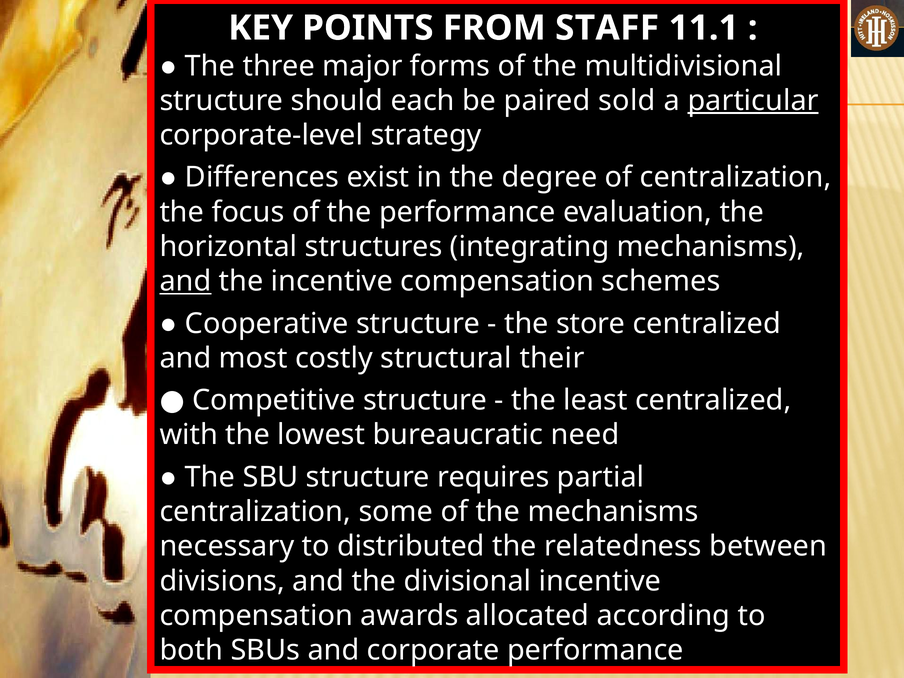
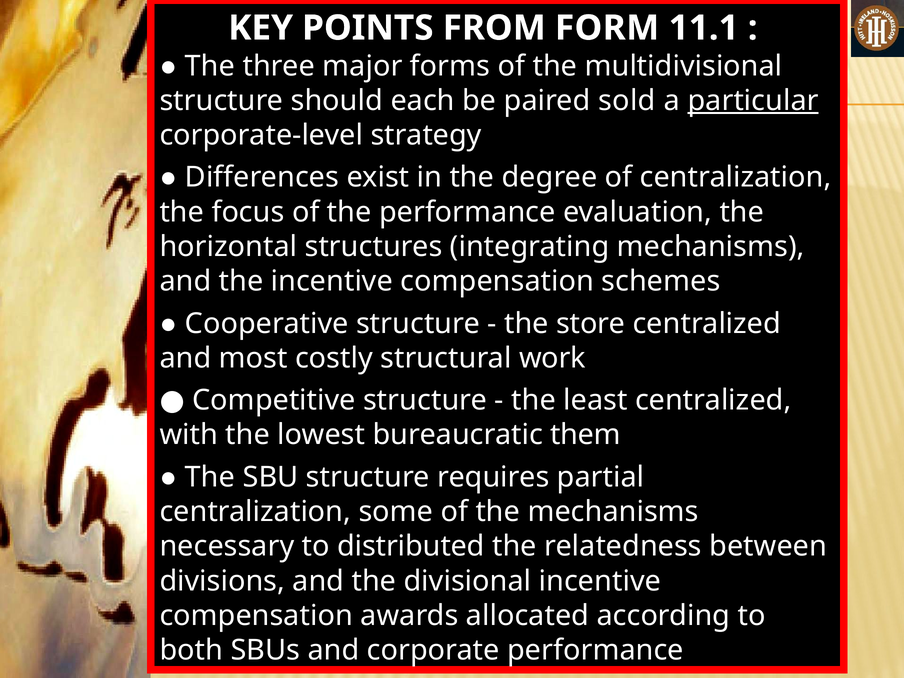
STAFF: STAFF -> FORM
and at (185, 281) underline: present -> none
their: their -> work
need: need -> them
